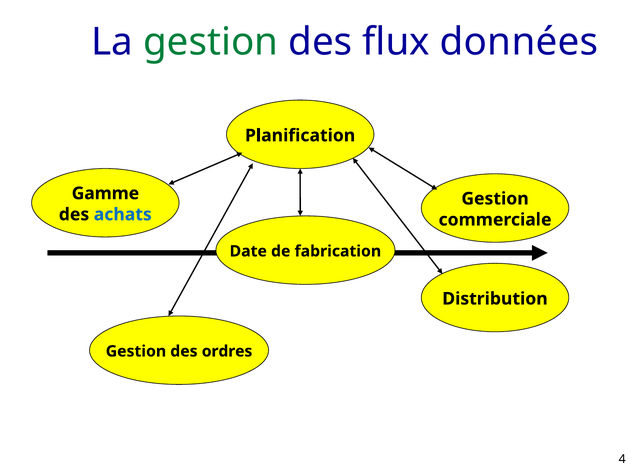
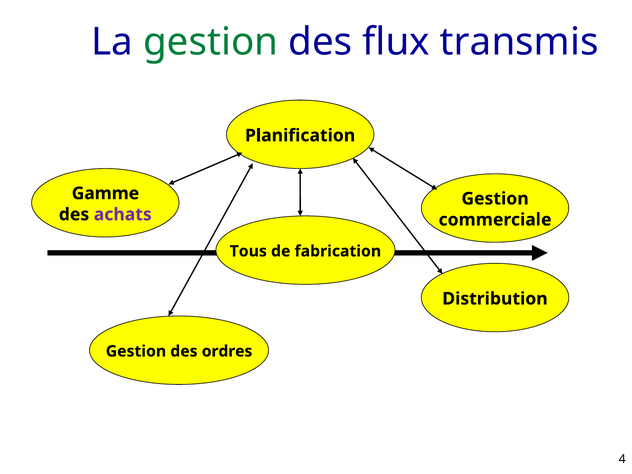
données: données -> transmis
achats colour: blue -> purple
Date: Date -> Tous
